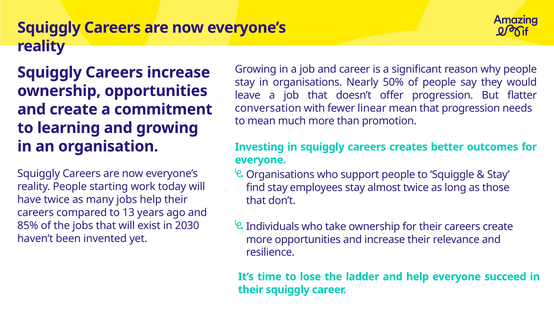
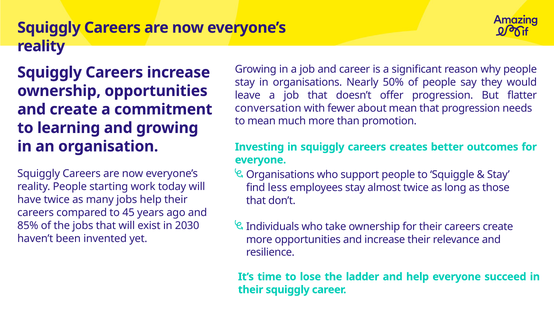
linear: linear -> about
find stay: stay -> less
13: 13 -> 45
